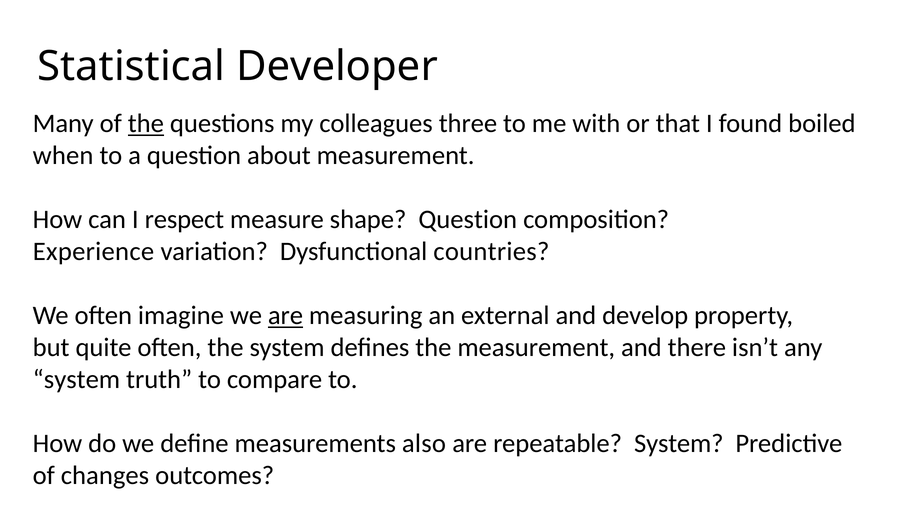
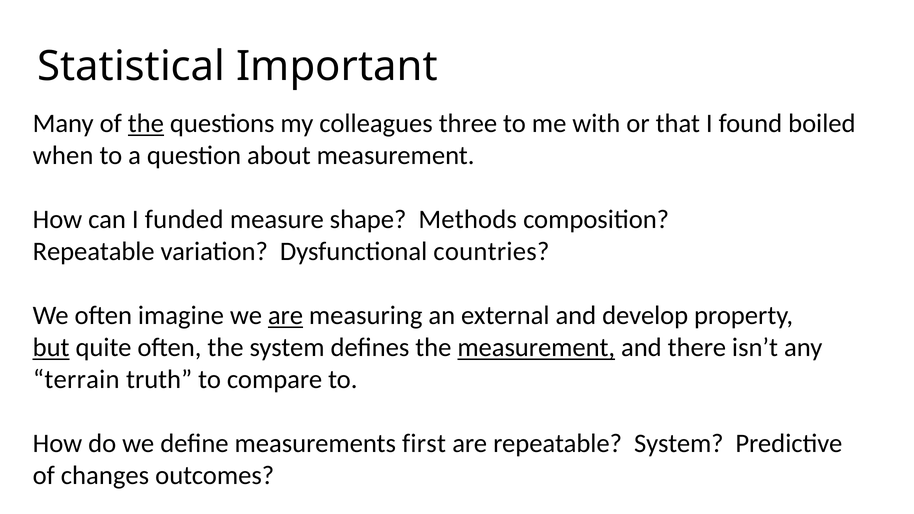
Developer: Developer -> Important
respect: respect -> funded
shape Question: Question -> Methods
Experience at (93, 252): Experience -> Repeatable
but underline: none -> present
measurement at (536, 348) underline: none -> present
system at (76, 380): system -> terrain
also: also -> first
